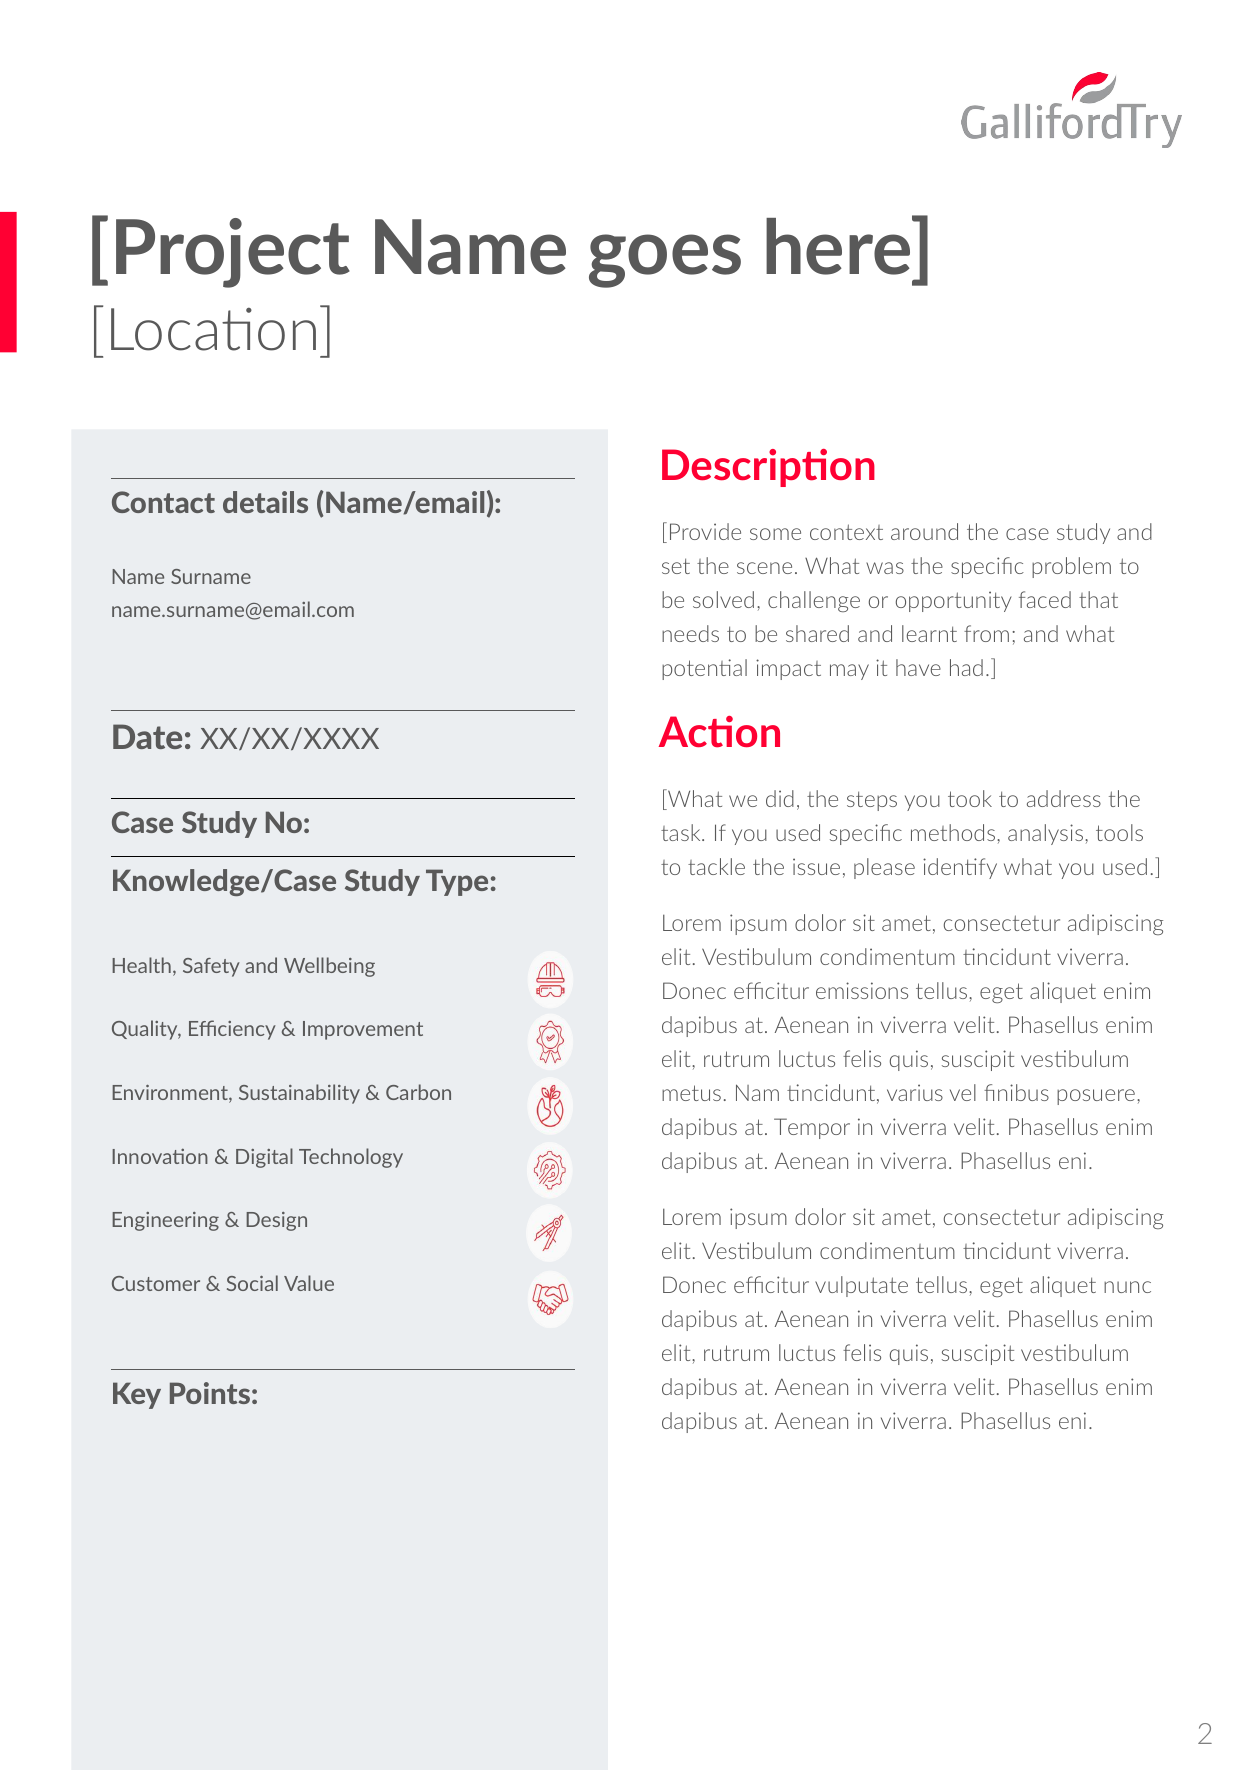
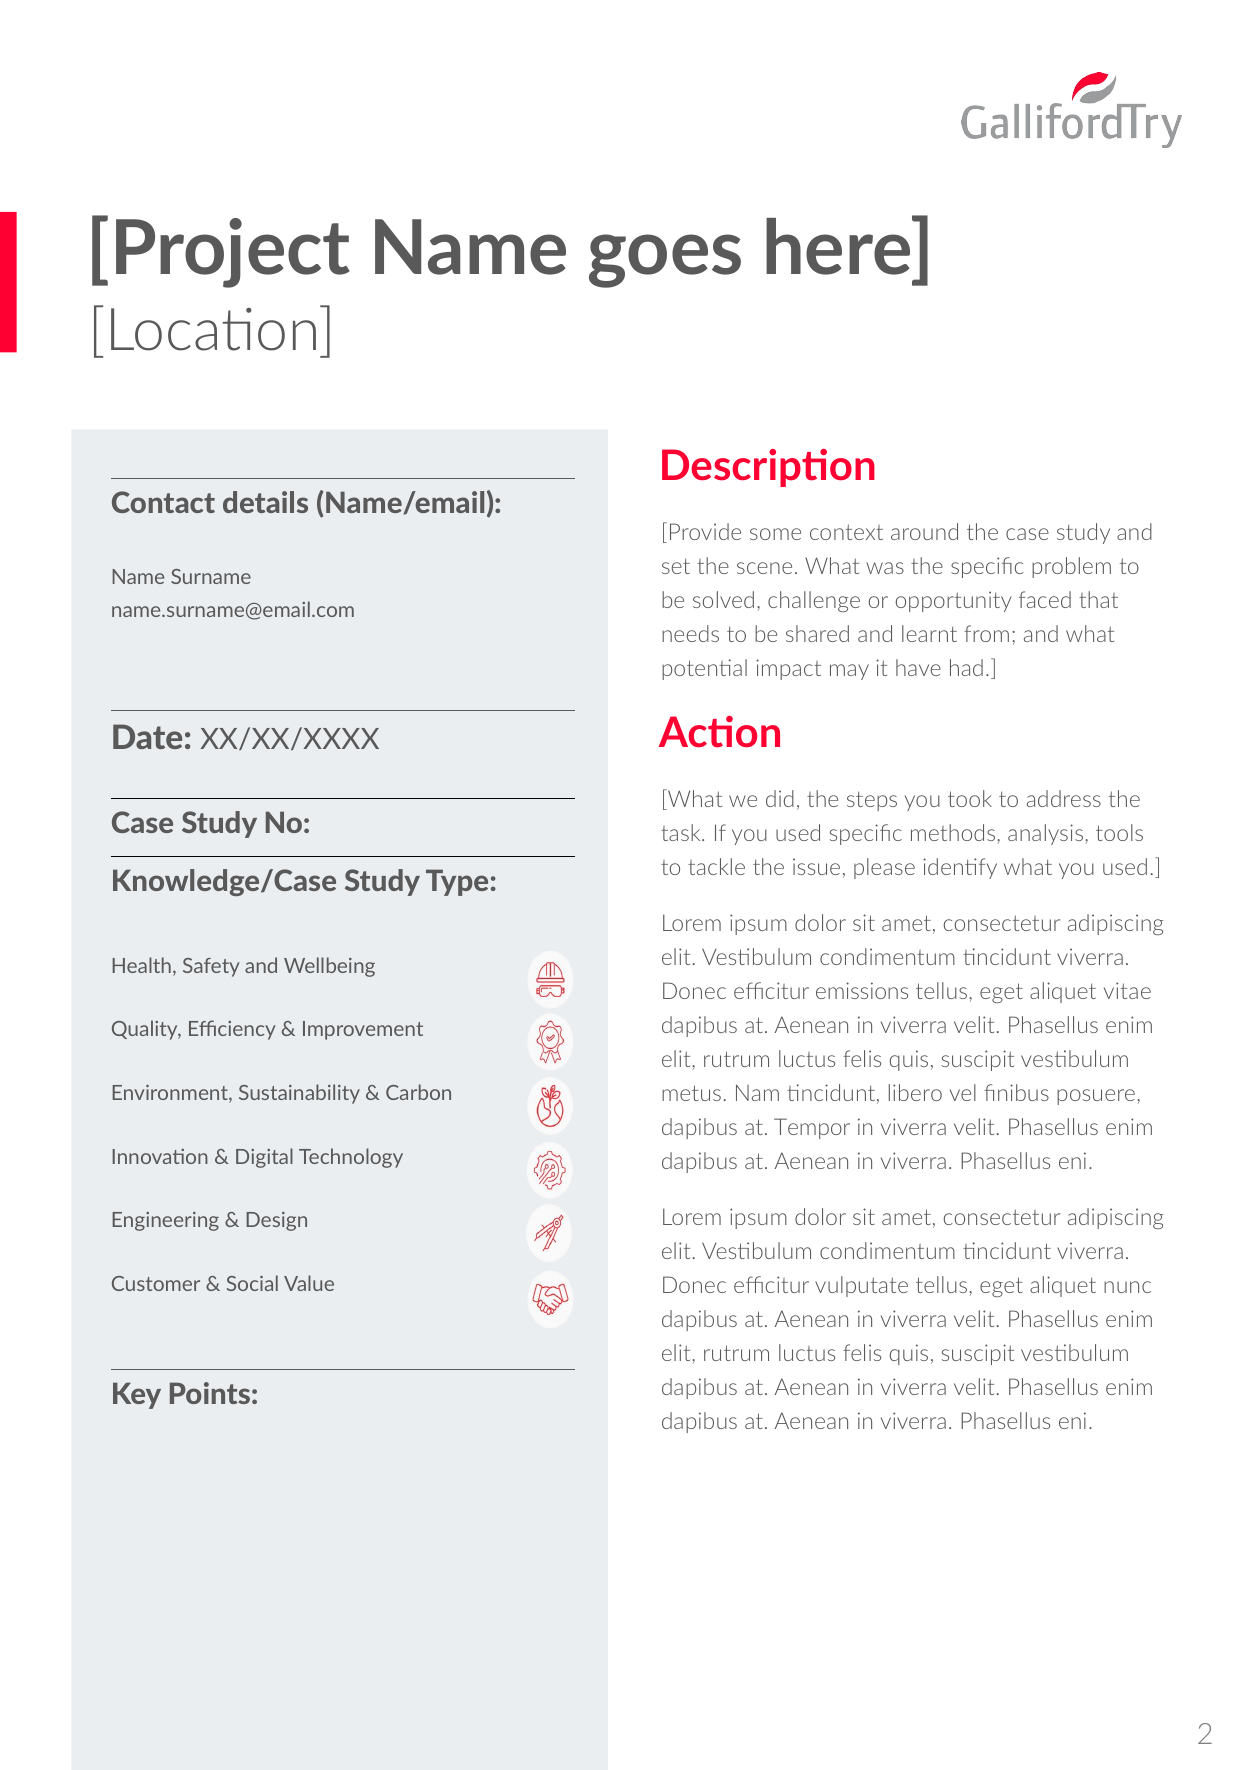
aliquet enim: enim -> vitae
varius: varius -> libero
